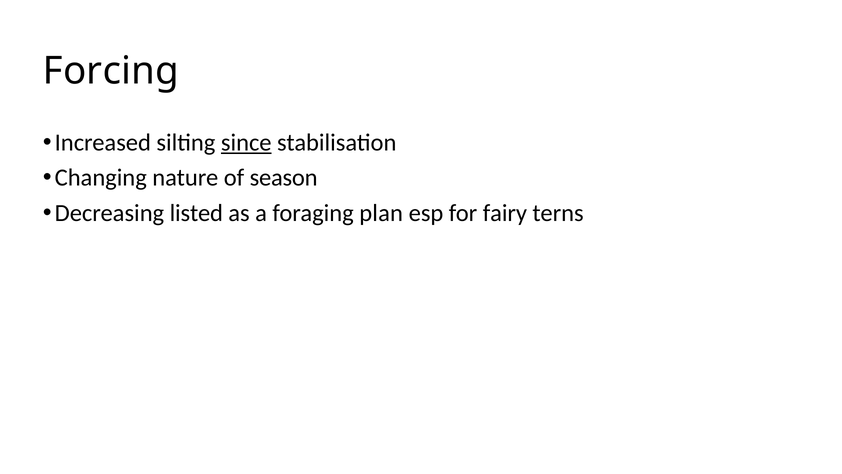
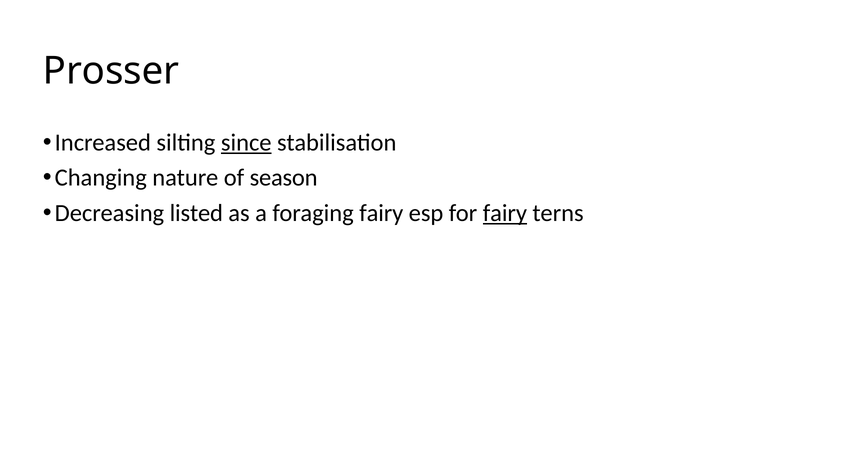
Forcing: Forcing -> Prosser
foraging plan: plan -> fairy
fairy at (505, 213) underline: none -> present
